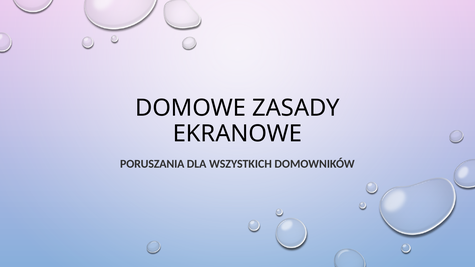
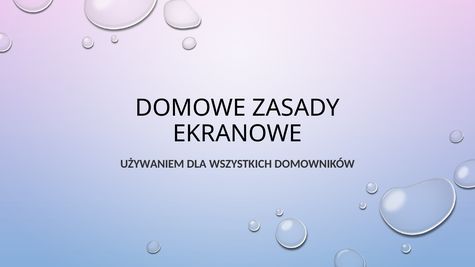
PORUSZANIA: PORUSZANIA -> UŻYWANIEM
